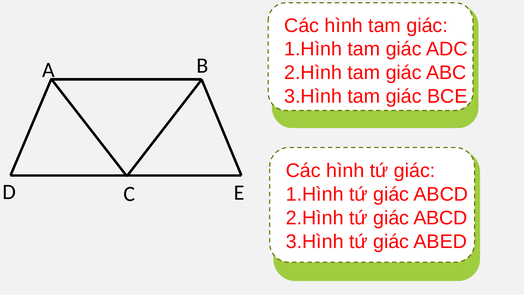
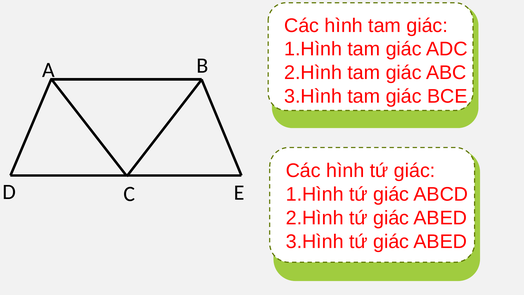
ABCD at (440, 218): ABCD -> ABED
